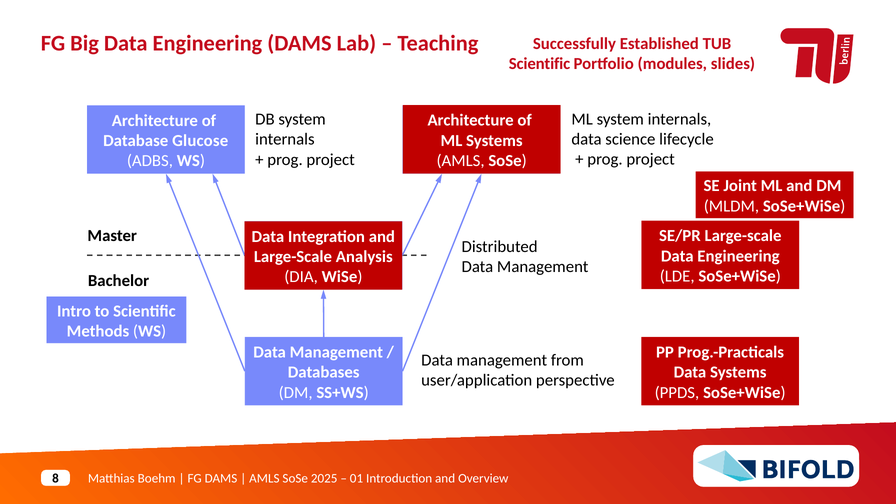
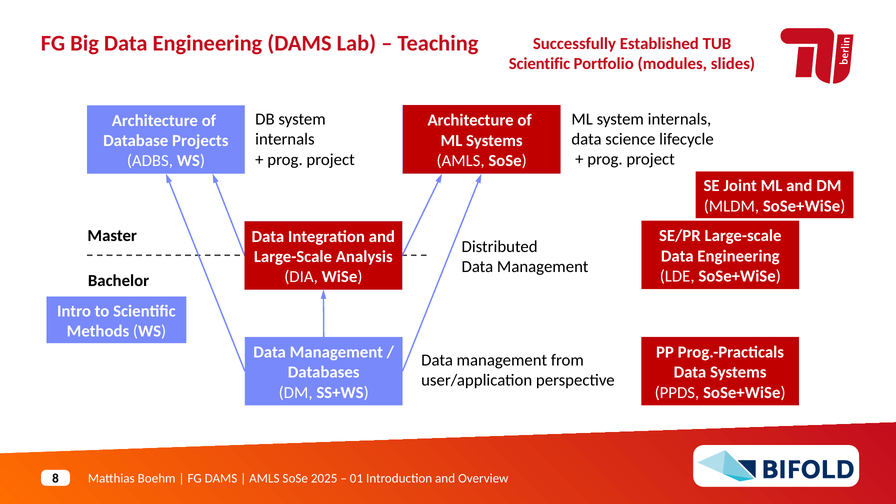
Glucose: Glucose -> Projects
